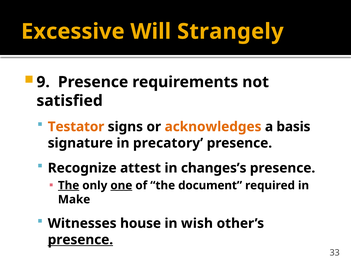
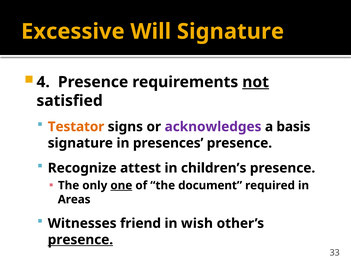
Will Strangely: Strangely -> Signature
9: 9 -> 4
not underline: none -> present
acknowledges colour: orange -> purple
precatory: precatory -> presences
changes’s: changes’s -> children’s
The at (69, 186) underline: present -> none
Make: Make -> Areas
house: house -> friend
